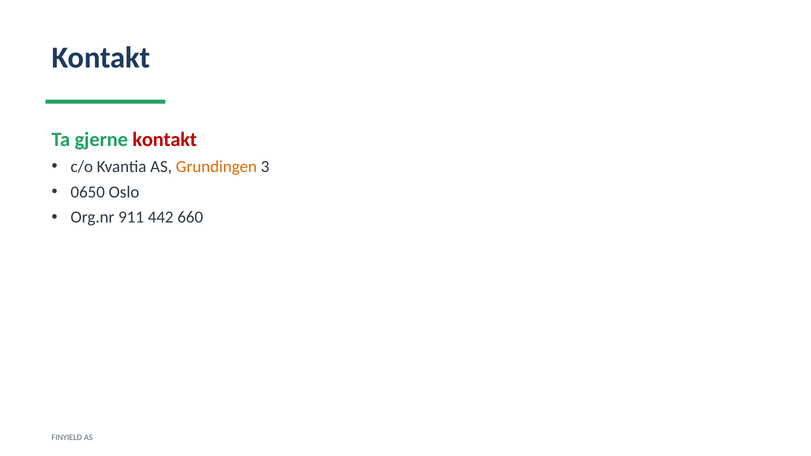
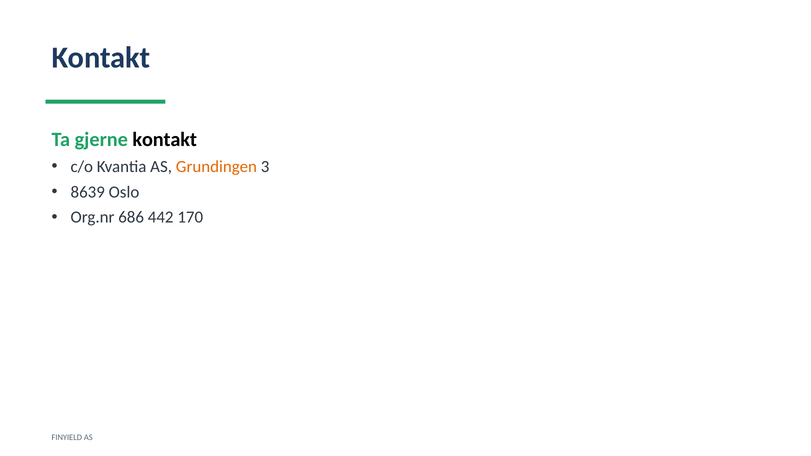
kontakt at (165, 140) colour: red -> black
0650: 0650 -> 8639
911: 911 -> 686
660: 660 -> 170
